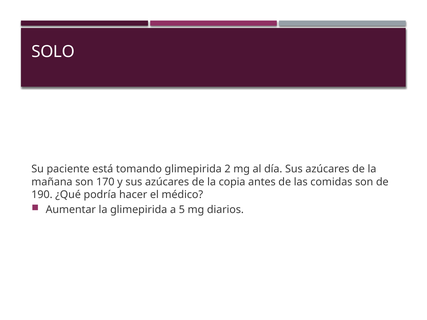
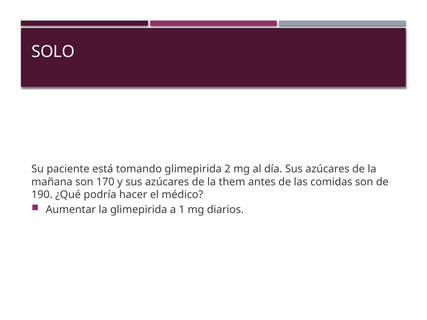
copia: copia -> them
5: 5 -> 1
